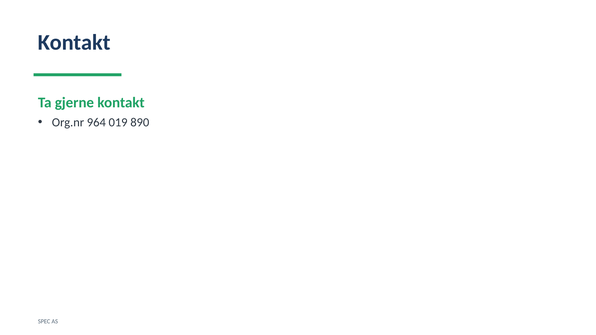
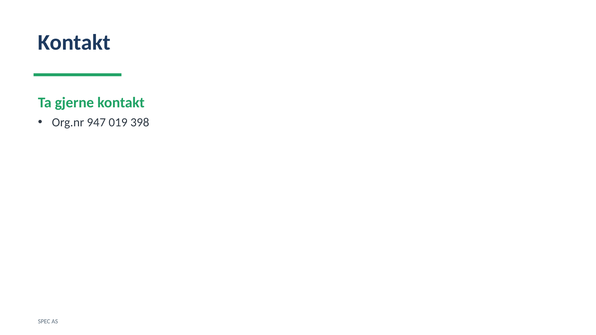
964: 964 -> 947
890: 890 -> 398
